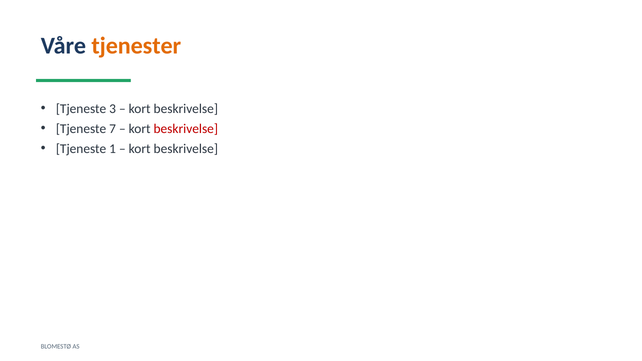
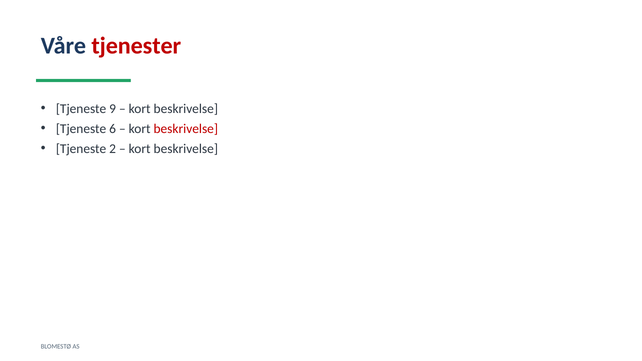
tjenester colour: orange -> red
3: 3 -> 9
7: 7 -> 6
1: 1 -> 2
